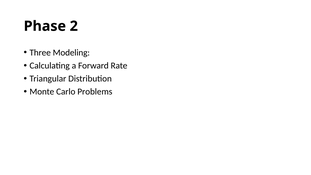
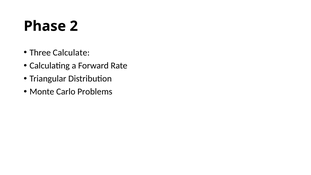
Modeling: Modeling -> Calculate
